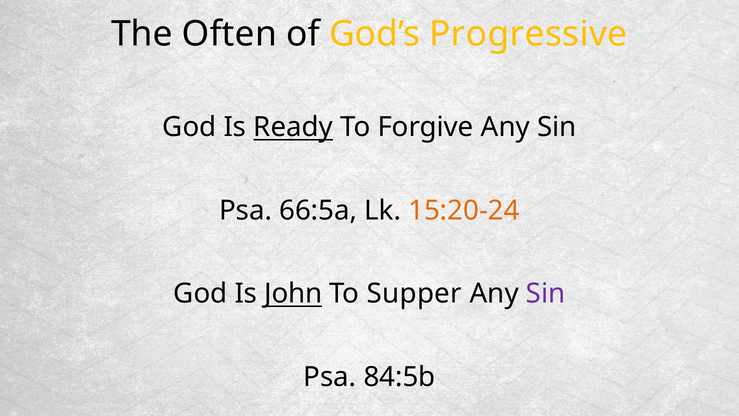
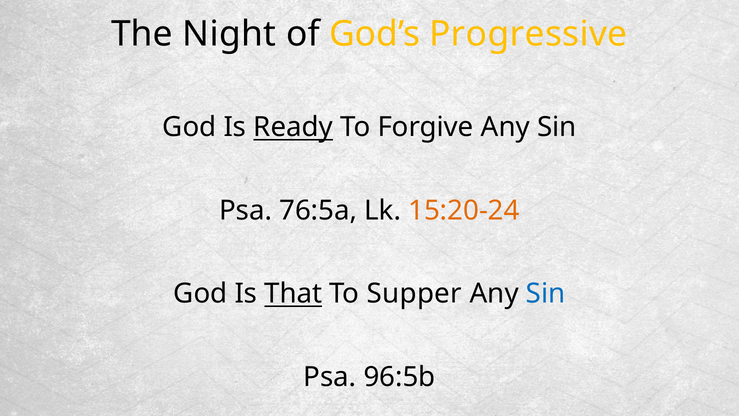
Often: Often -> Night
66:5a: 66:5a -> 76:5a
John: John -> That
Sin at (546, 293) colour: purple -> blue
84:5b: 84:5b -> 96:5b
